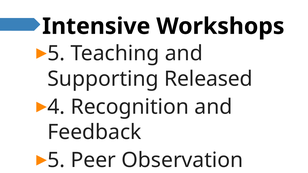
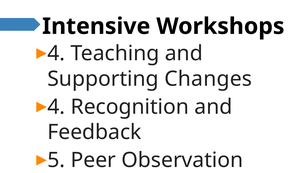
5 at (56, 54): 5 -> 4
Released: Released -> Changes
